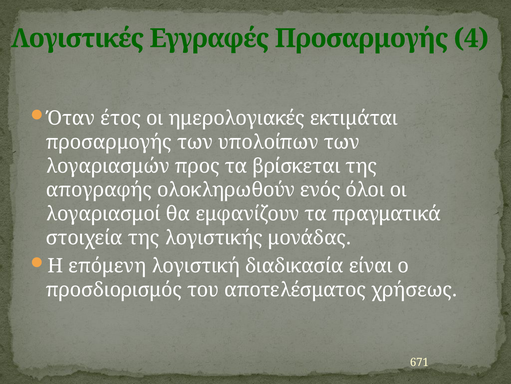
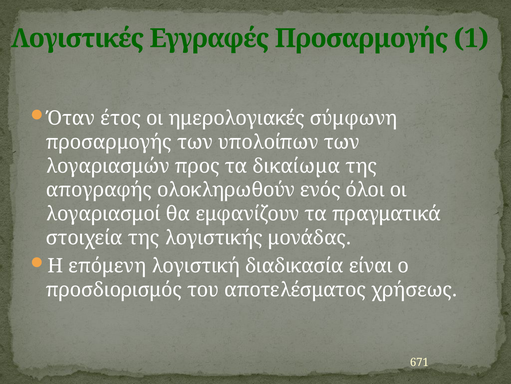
4: 4 -> 1
εκτιµάται: εκτιµάται -> σύμφωνη
βρίσκεται: βρίσκεται -> δικαίωµα
